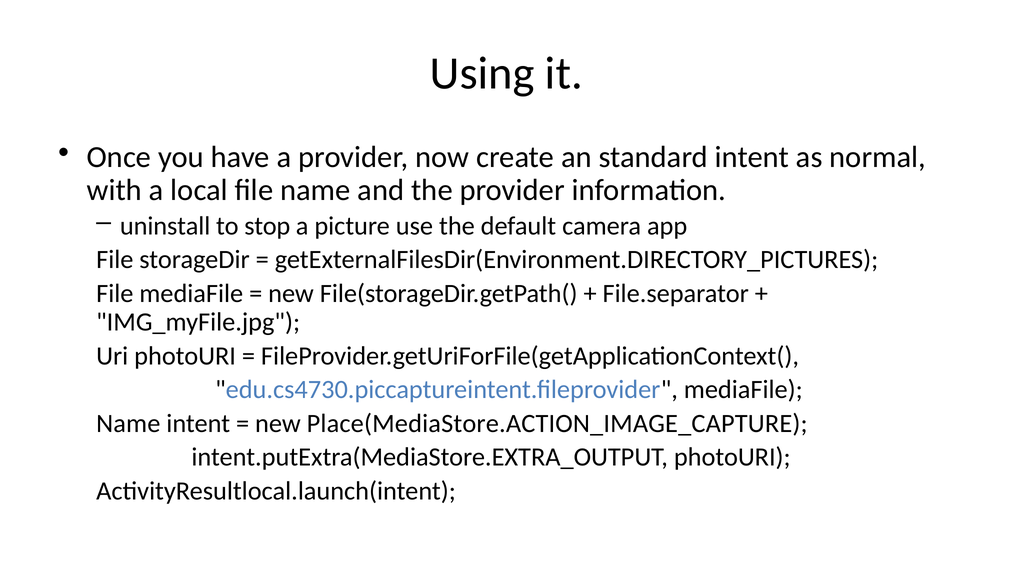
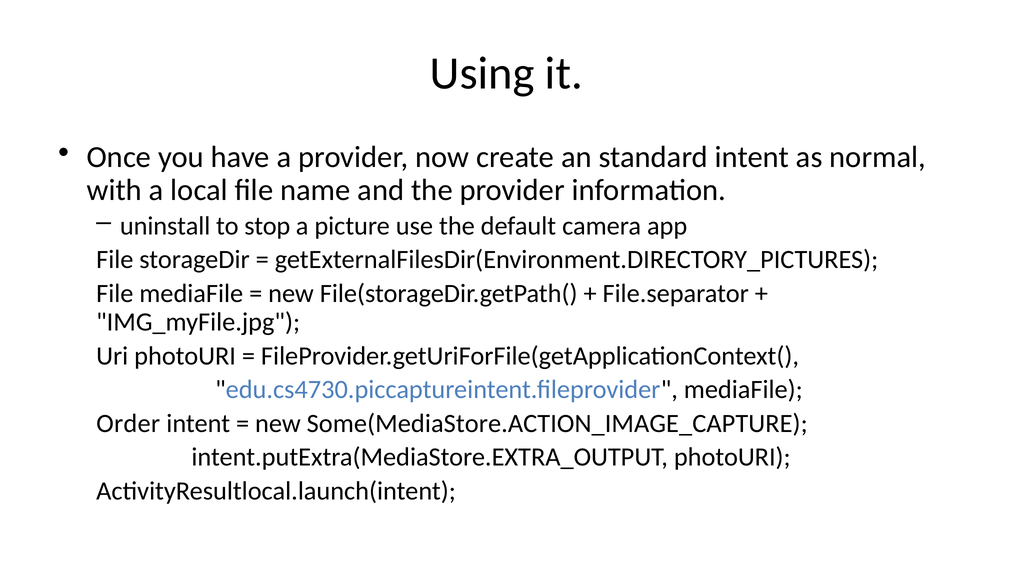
Name at (128, 423): Name -> Order
Place(MediaStore.ACTION_IMAGE_CAPTURE: Place(MediaStore.ACTION_IMAGE_CAPTURE -> Some(MediaStore.ACTION_IMAGE_CAPTURE
